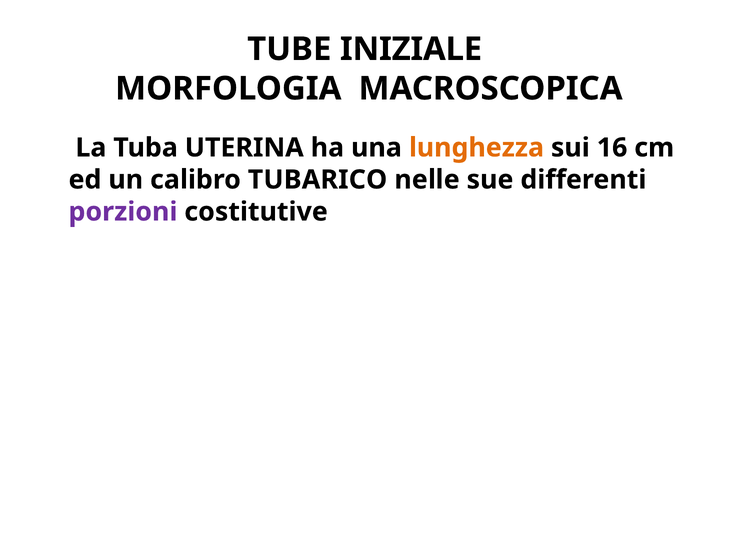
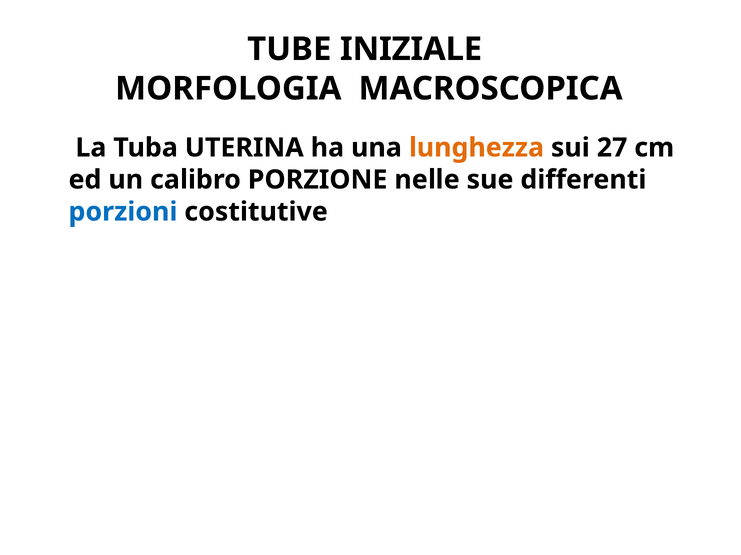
16: 16 -> 27
TUBARICO: TUBARICO -> PORZIONE
porzioni colour: purple -> blue
